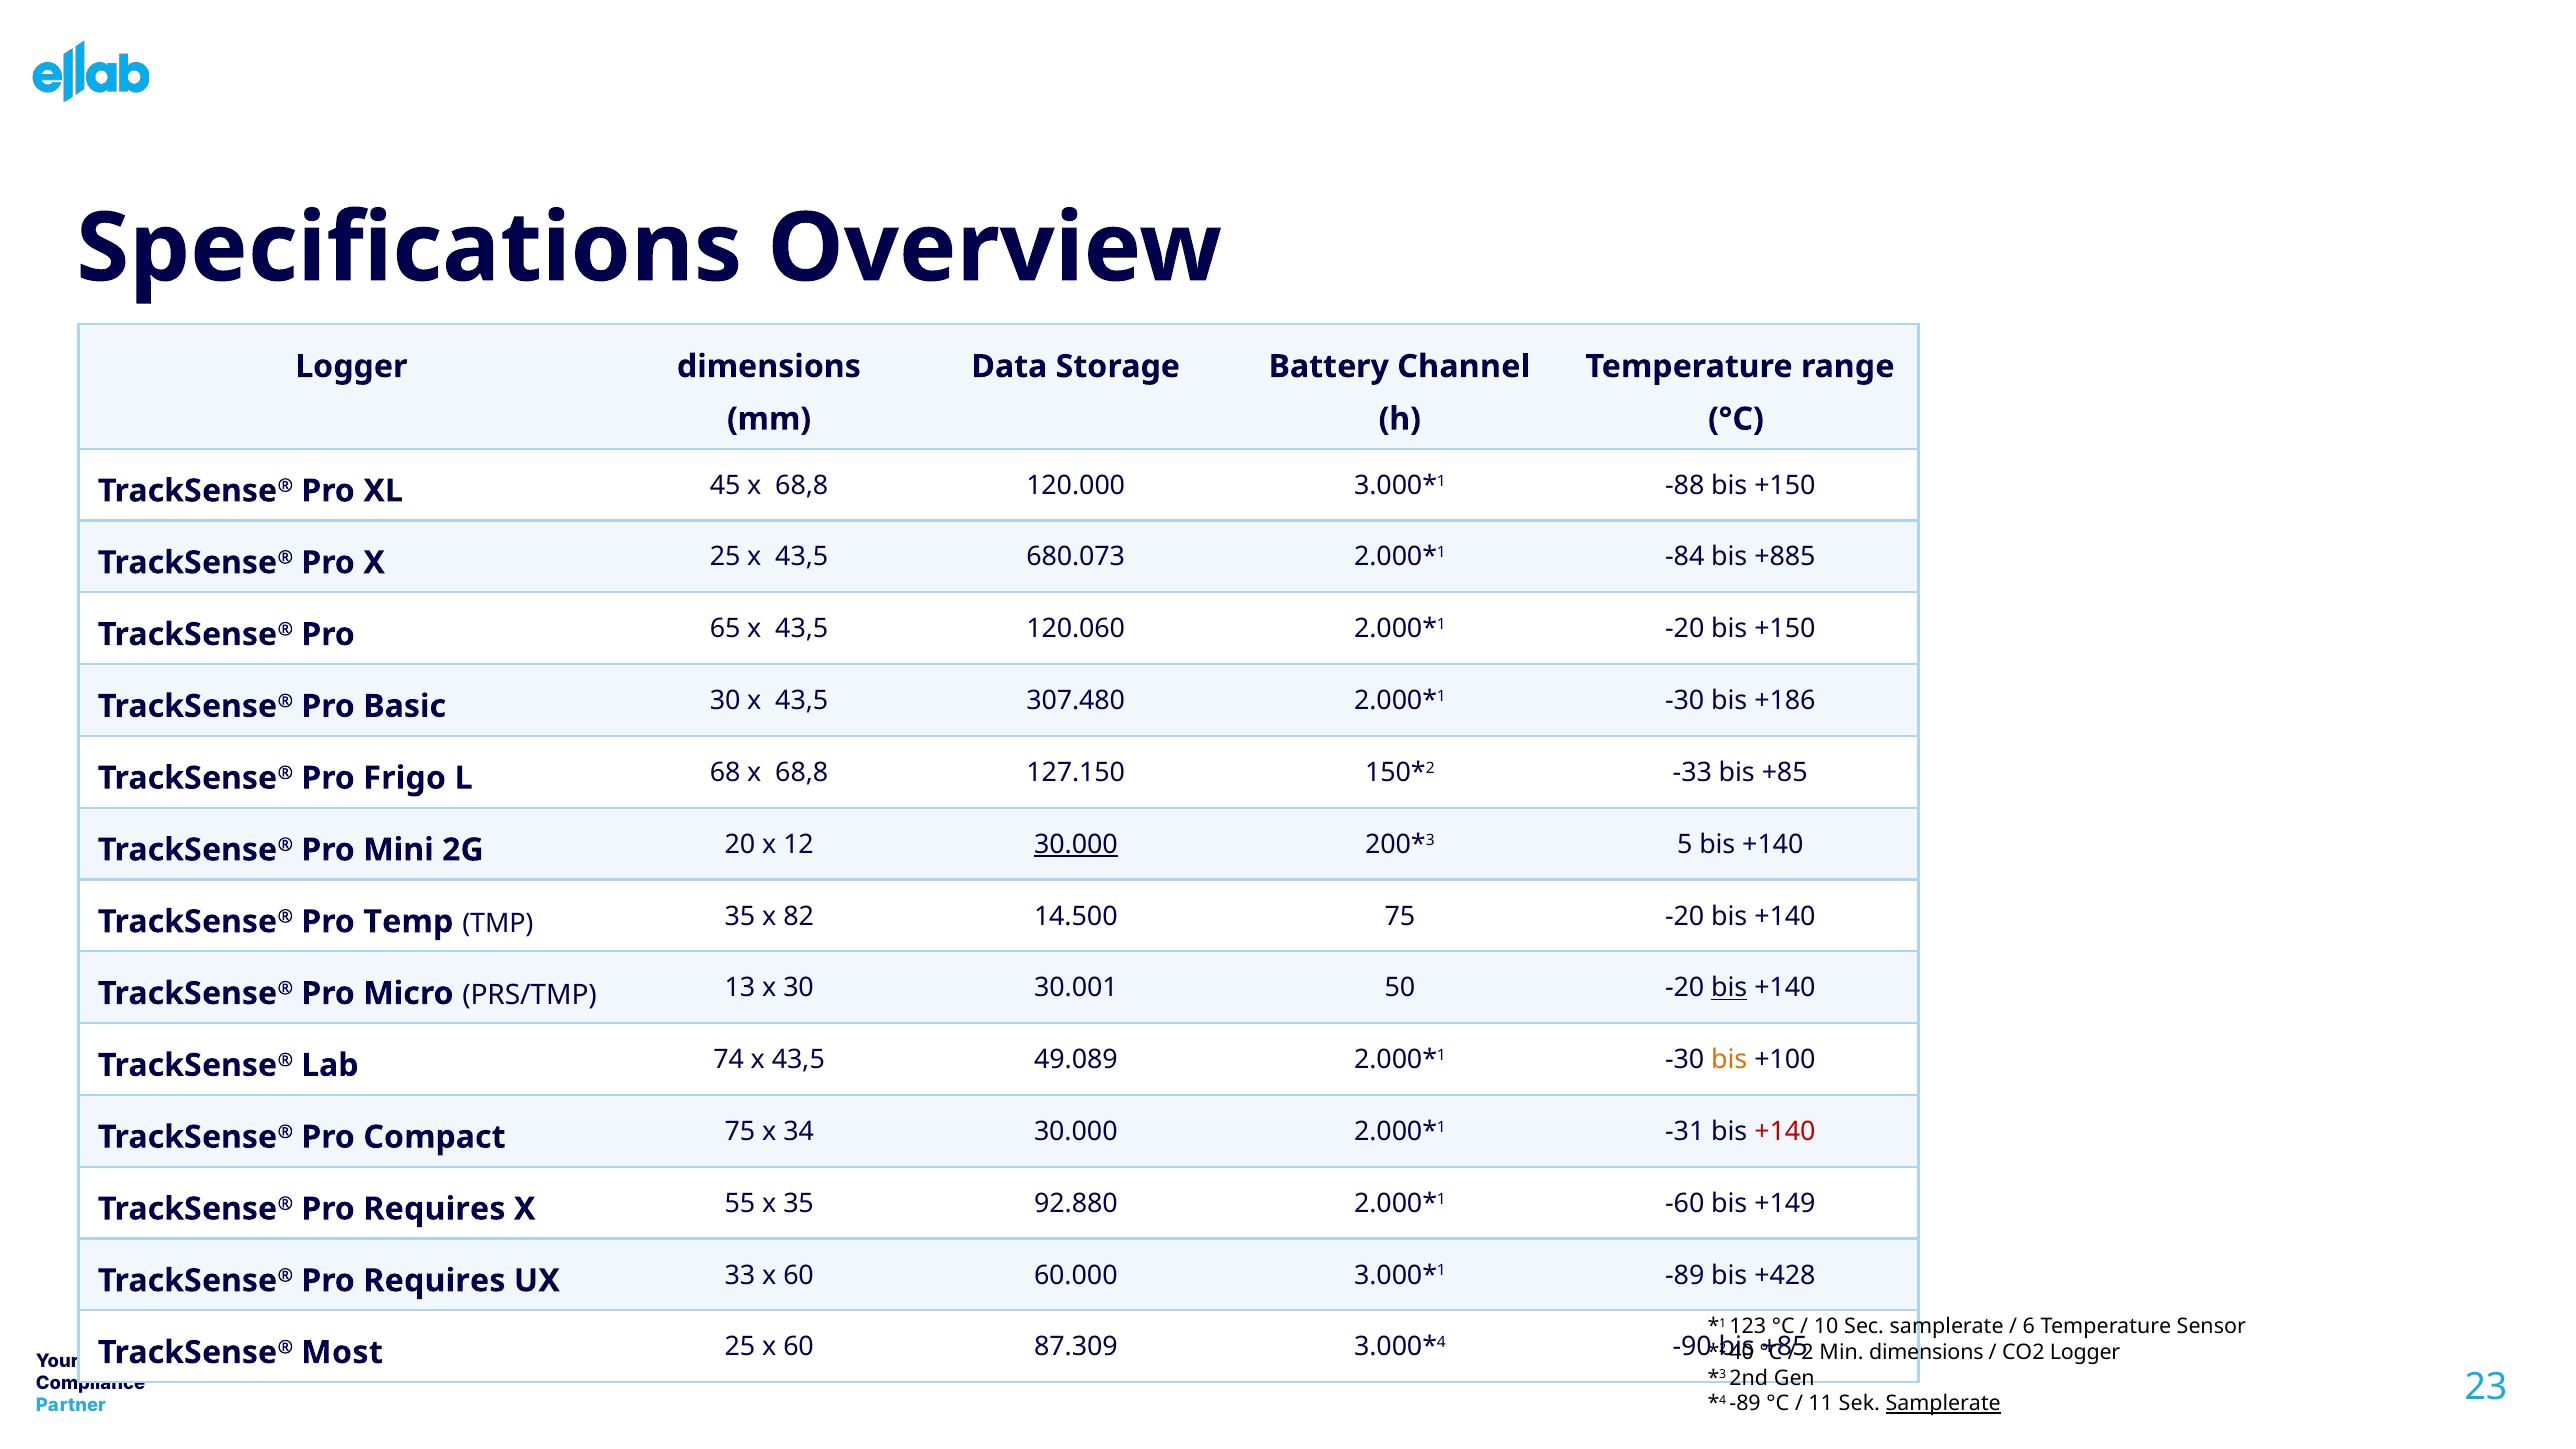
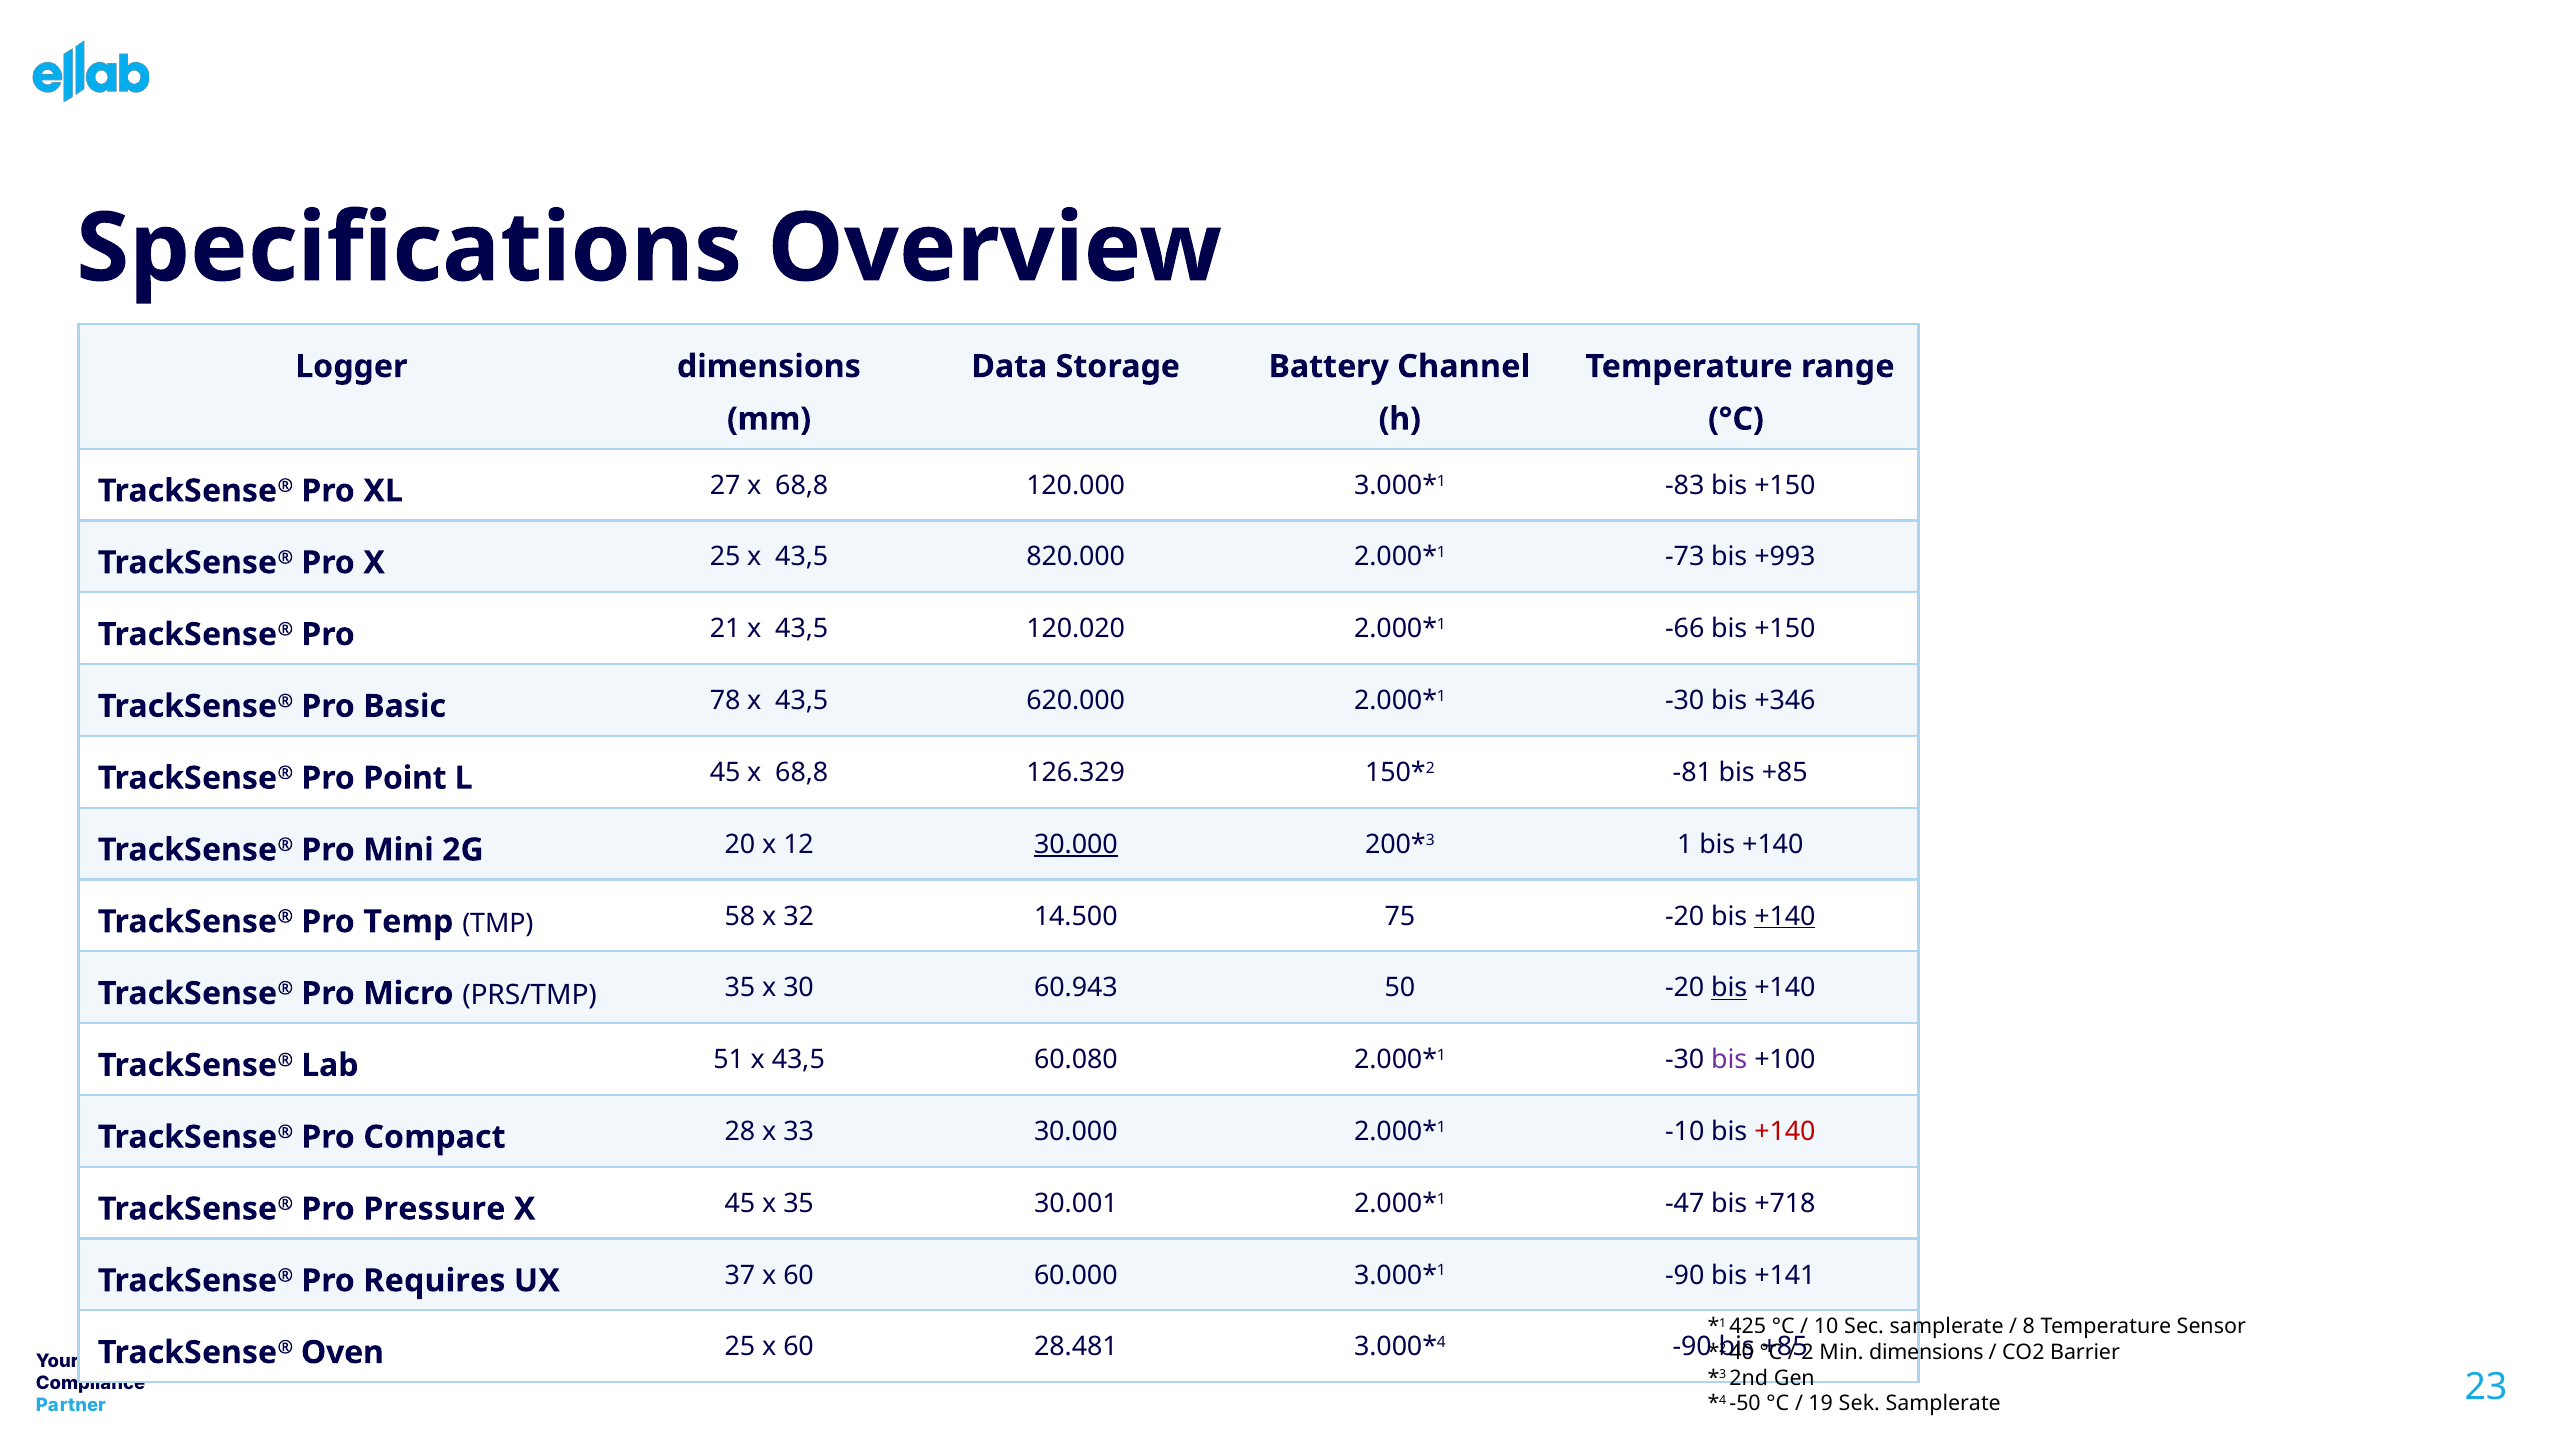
45: 45 -> 27
-88: -88 -> -83
680.073: 680.073 -> 820.000
-84: -84 -> -73
+885: +885 -> +993
65: 65 -> 21
120.060: 120.060 -> 120.020
-20 at (1685, 629): -20 -> -66
Basic 30: 30 -> 78
307.480: 307.480 -> 620.000
+186: +186 -> +346
Frigo: Frigo -> Point
L 68: 68 -> 45
127.150: 127.150 -> 126.329
-33: -33 -> -81
5: 5 -> 1
TMP 35: 35 -> 58
82: 82 -> 32
+140 at (1785, 916) underline: none -> present
PRS/TMP 13: 13 -> 35
30.001: 30.001 -> 60.943
74: 74 -> 51
49.089: 49.089 -> 60.080
bis at (1729, 1060) colour: orange -> purple
Compact 75: 75 -> 28
34: 34 -> 33
-31: -31 -> -10
Requires at (434, 1209): Requires -> Pressure
X 55: 55 -> 45
92.880: 92.880 -> 30.001
-60: -60 -> -47
+149: +149 -> +718
33: 33 -> 37
-89 at (1685, 1275): -89 -> -90
+428: +428 -> +141
123: 123 -> 425
6: 6 -> 8
Most: Most -> Oven
87.309: 87.309 -> 28.481
CO2 Logger: Logger -> Barrier
-89 at (1745, 1404): -89 -> -50
11: 11 -> 19
Samplerate at (1943, 1404) underline: present -> none
